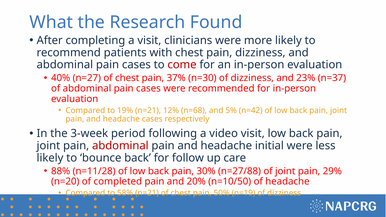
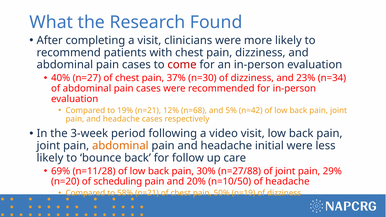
n=37: n=37 -> n=34
abdominal at (120, 146) colour: red -> orange
88%: 88% -> 69%
completed: completed -> scheduling
